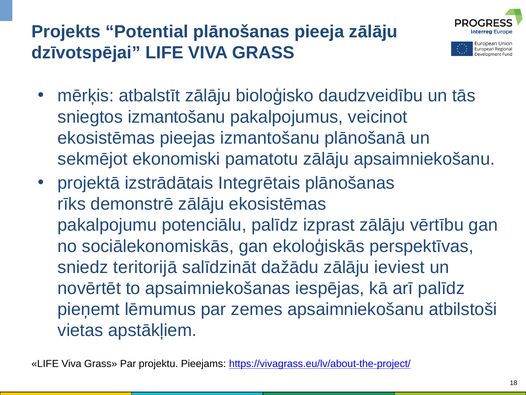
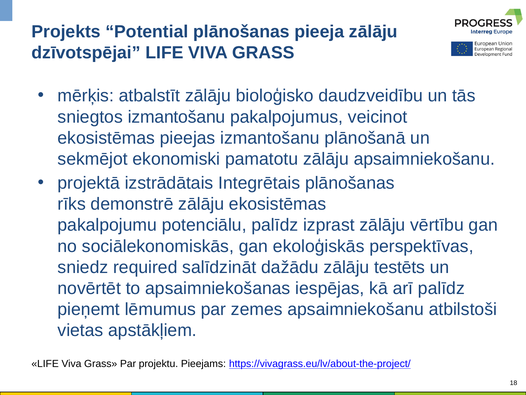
teritorijā: teritorijā -> required
ieviest: ieviest -> testēts
